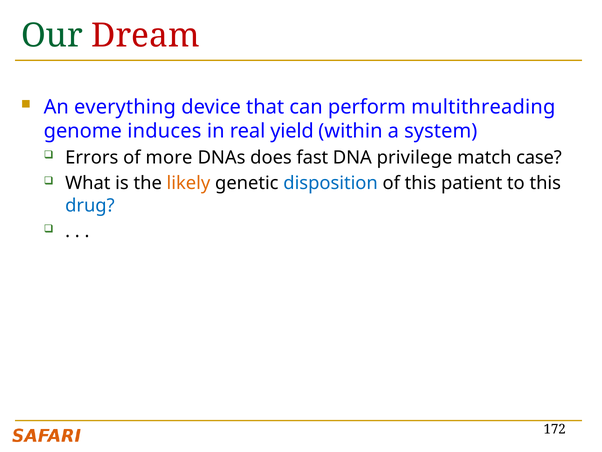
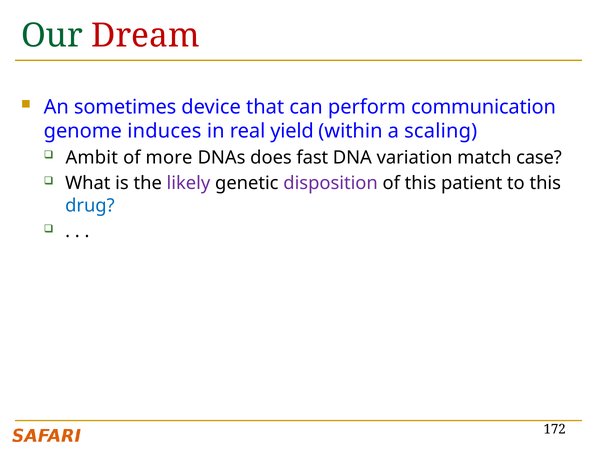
everything: everything -> sometimes
multithreading: multithreading -> communication
system: system -> scaling
Errors: Errors -> Ambit
privilege: privilege -> variation
likely colour: orange -> purple
disposition colour: blue -> purple
